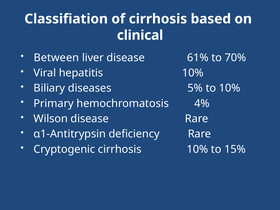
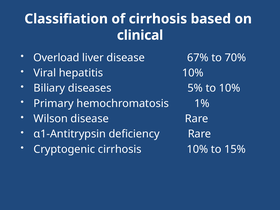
Between: Between -> Overload
61%: 61% -> 67%
4%: 4% -> 1%
